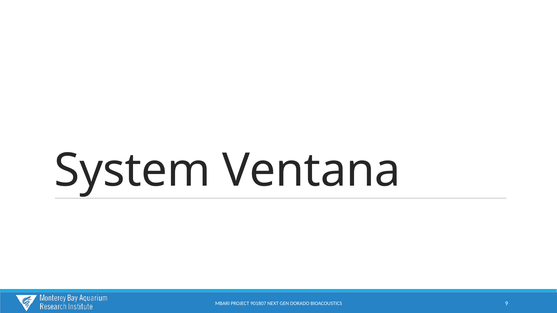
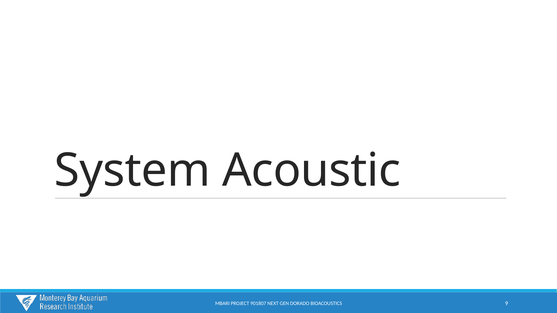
Ventana: Ventana -> Acoustic
